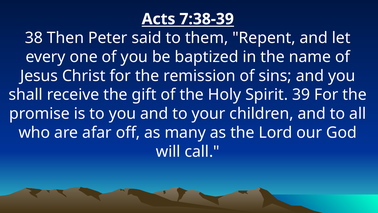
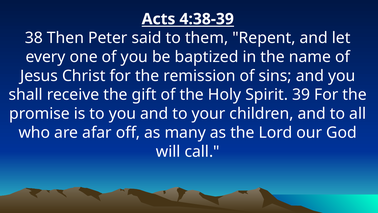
7:38-39: 7:38-39 -> 4:38-39
